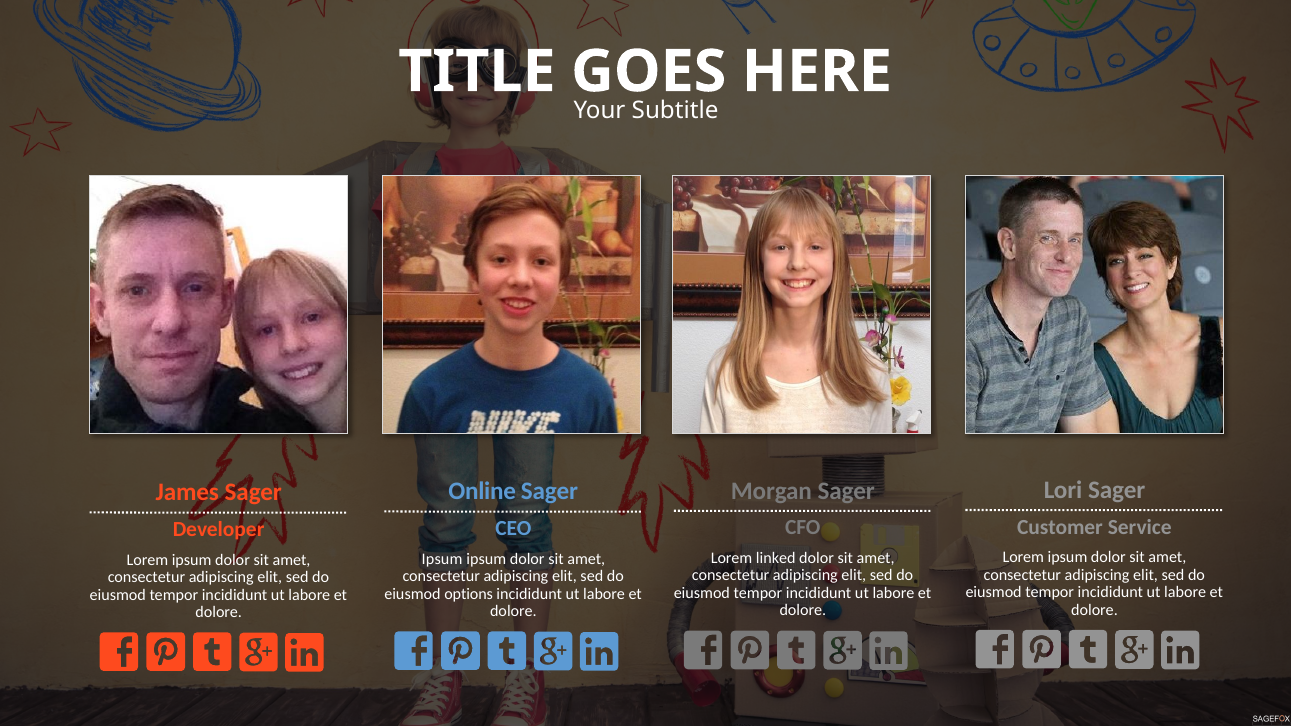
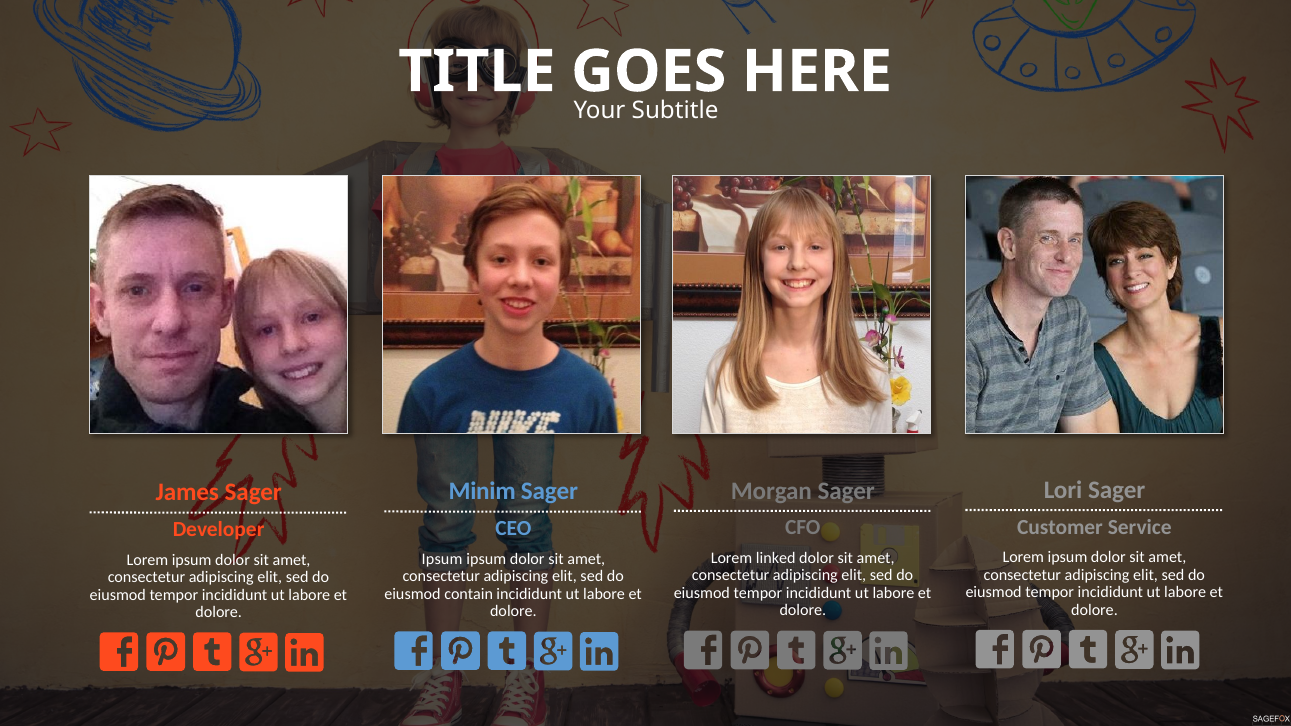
Online: Online -> Minim
options: options -> contain
